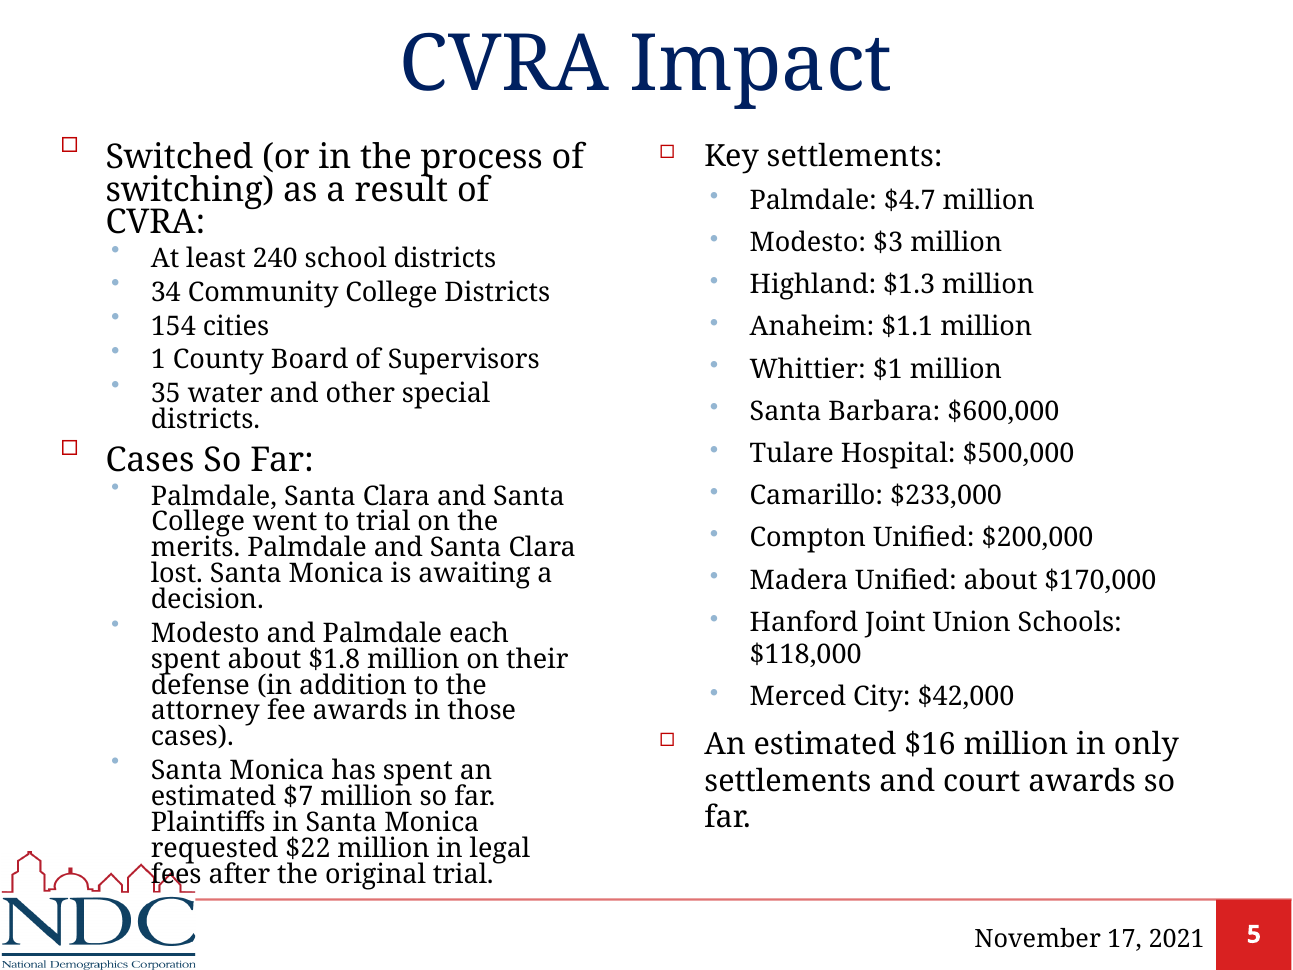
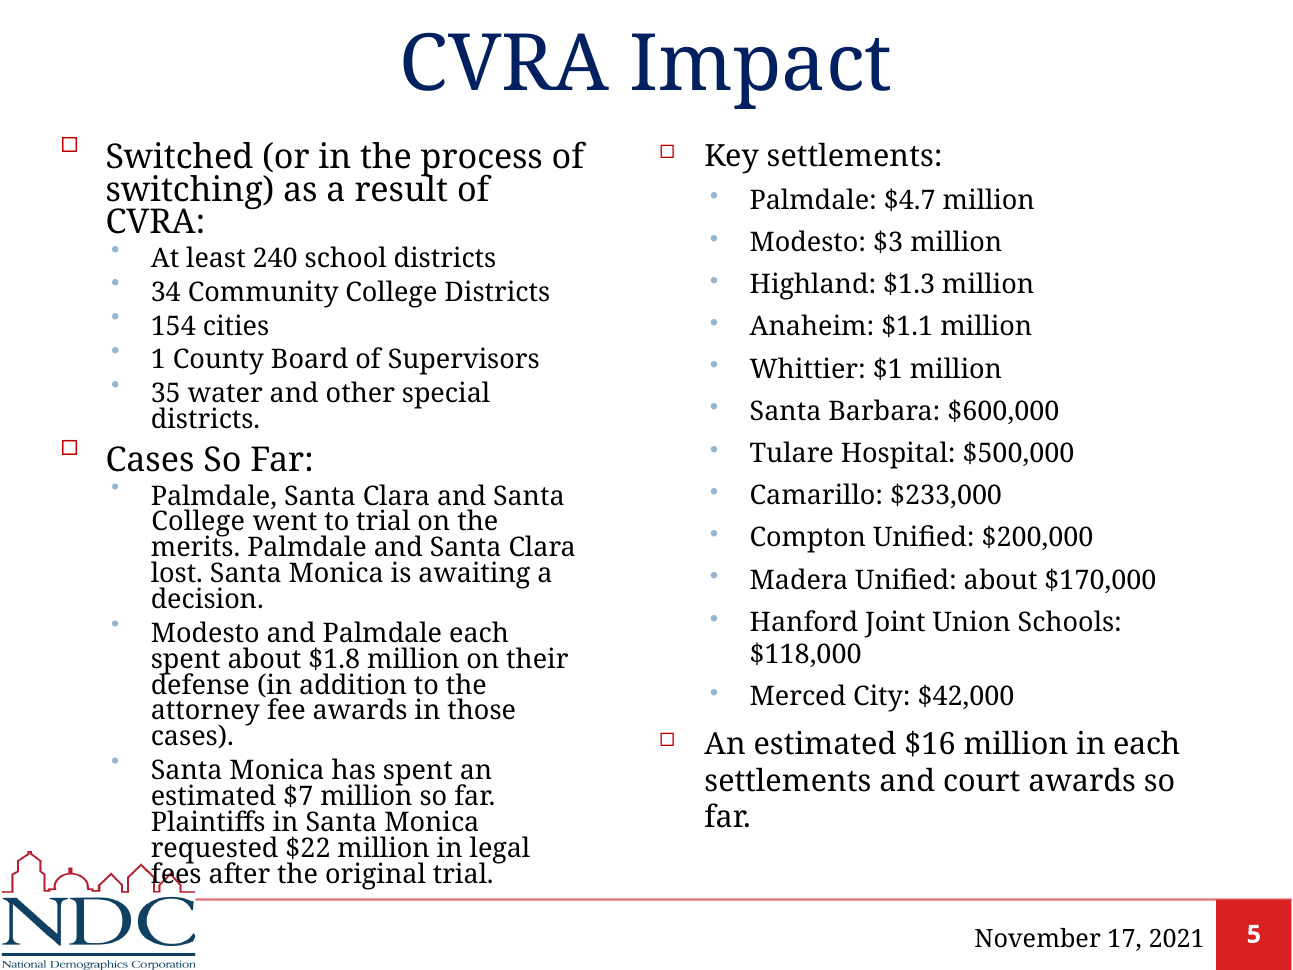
in only: only -> each
